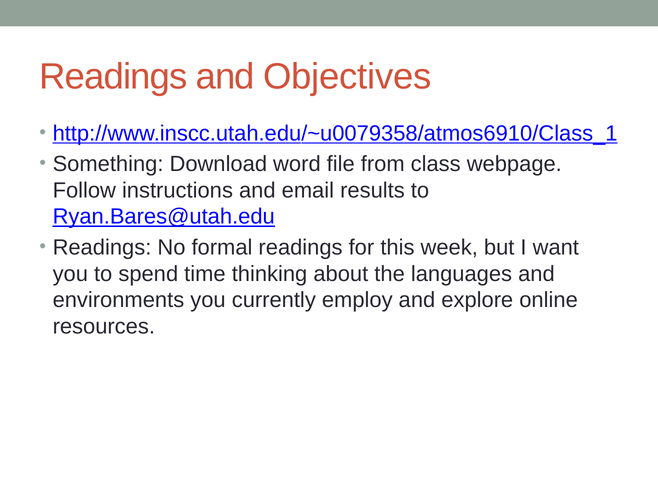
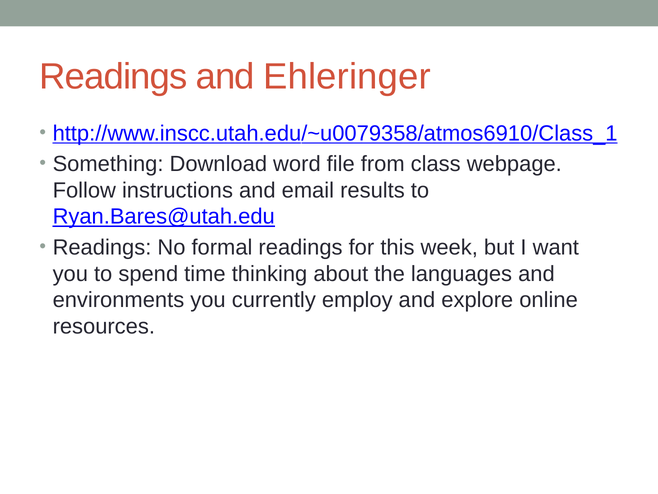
Objectives: Objectives -> Ehleringer
